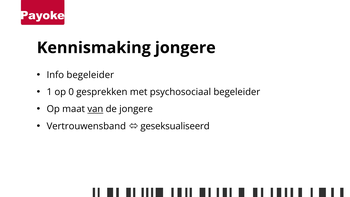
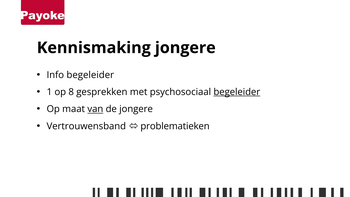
0: 0 -> 8
begeleider at (237, 92) underline: none -> present
geseksualiseerd: geseksualiseerd -> problematieken
